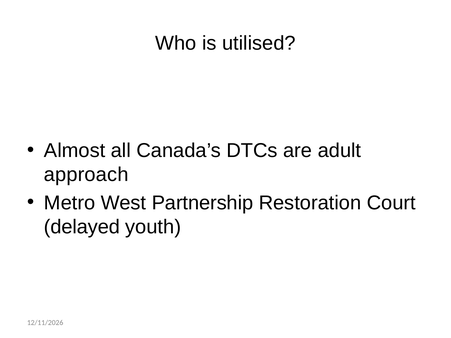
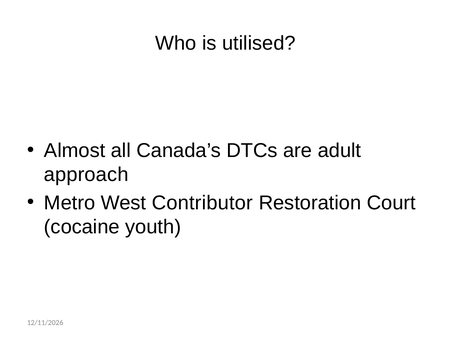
Partnership: Partnership -> Contributor
delayed: delayed -> cocaine
